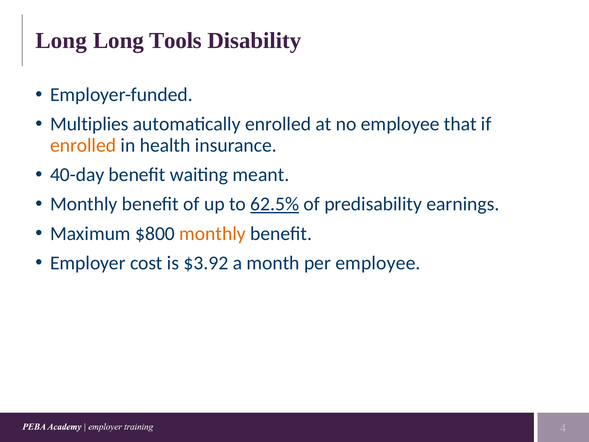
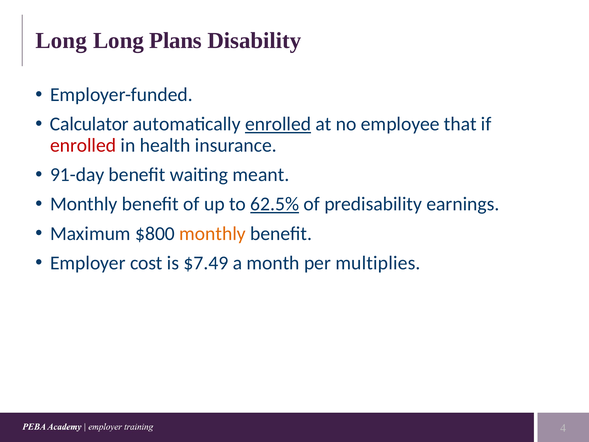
Tools: Tools -> Plans
Multiplies: Multiplies -> Calculator
enrolled at (278, 124) underline: none -> present
enrolled at (83, 145) colour: orange -> red
40-day: 40-day -> 91-day
$3.92: $3.92 -> $7.49
per employee: employee -> multiplies
